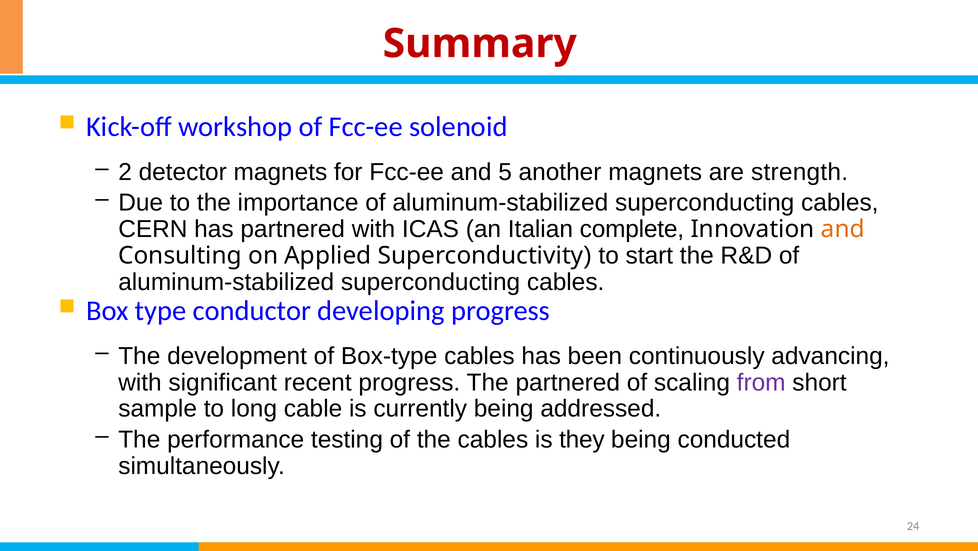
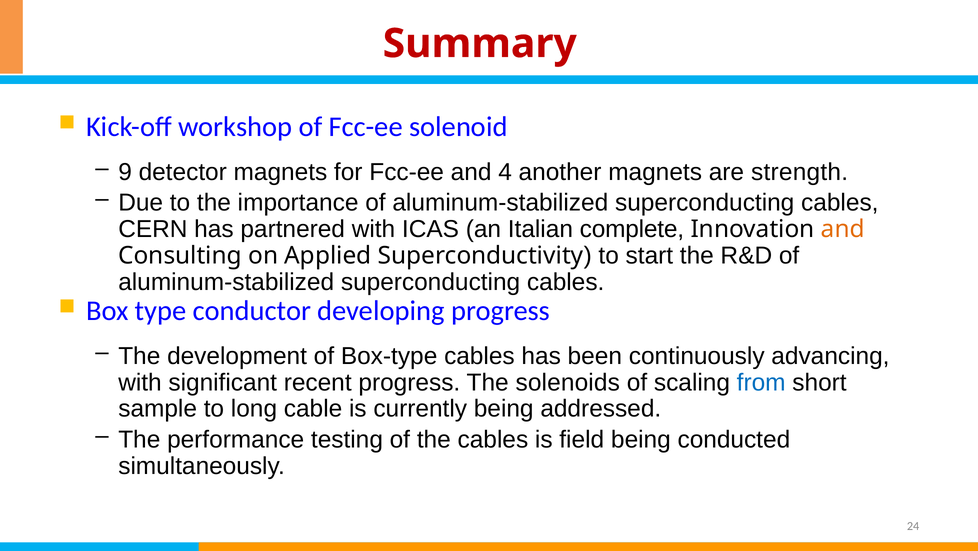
2: 2 -> 9
5: 5 -> 4
The partnered: partnered -> solenoids
from colour: purple -> blue
they: they -> field
